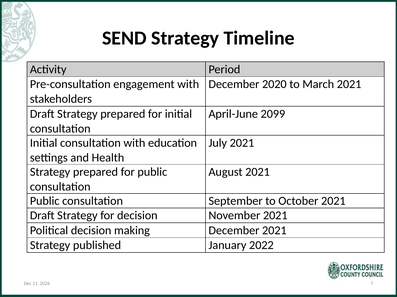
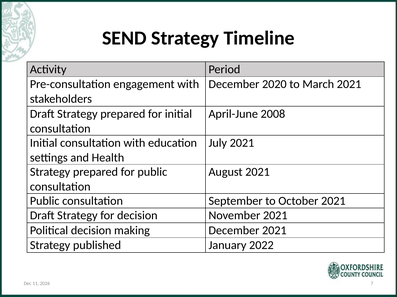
2099: 2099 -> 2008
